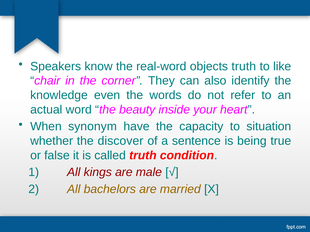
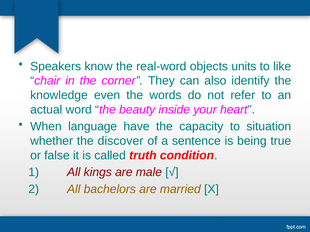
objects truth: truth -> units
synonym: synonym -> language
